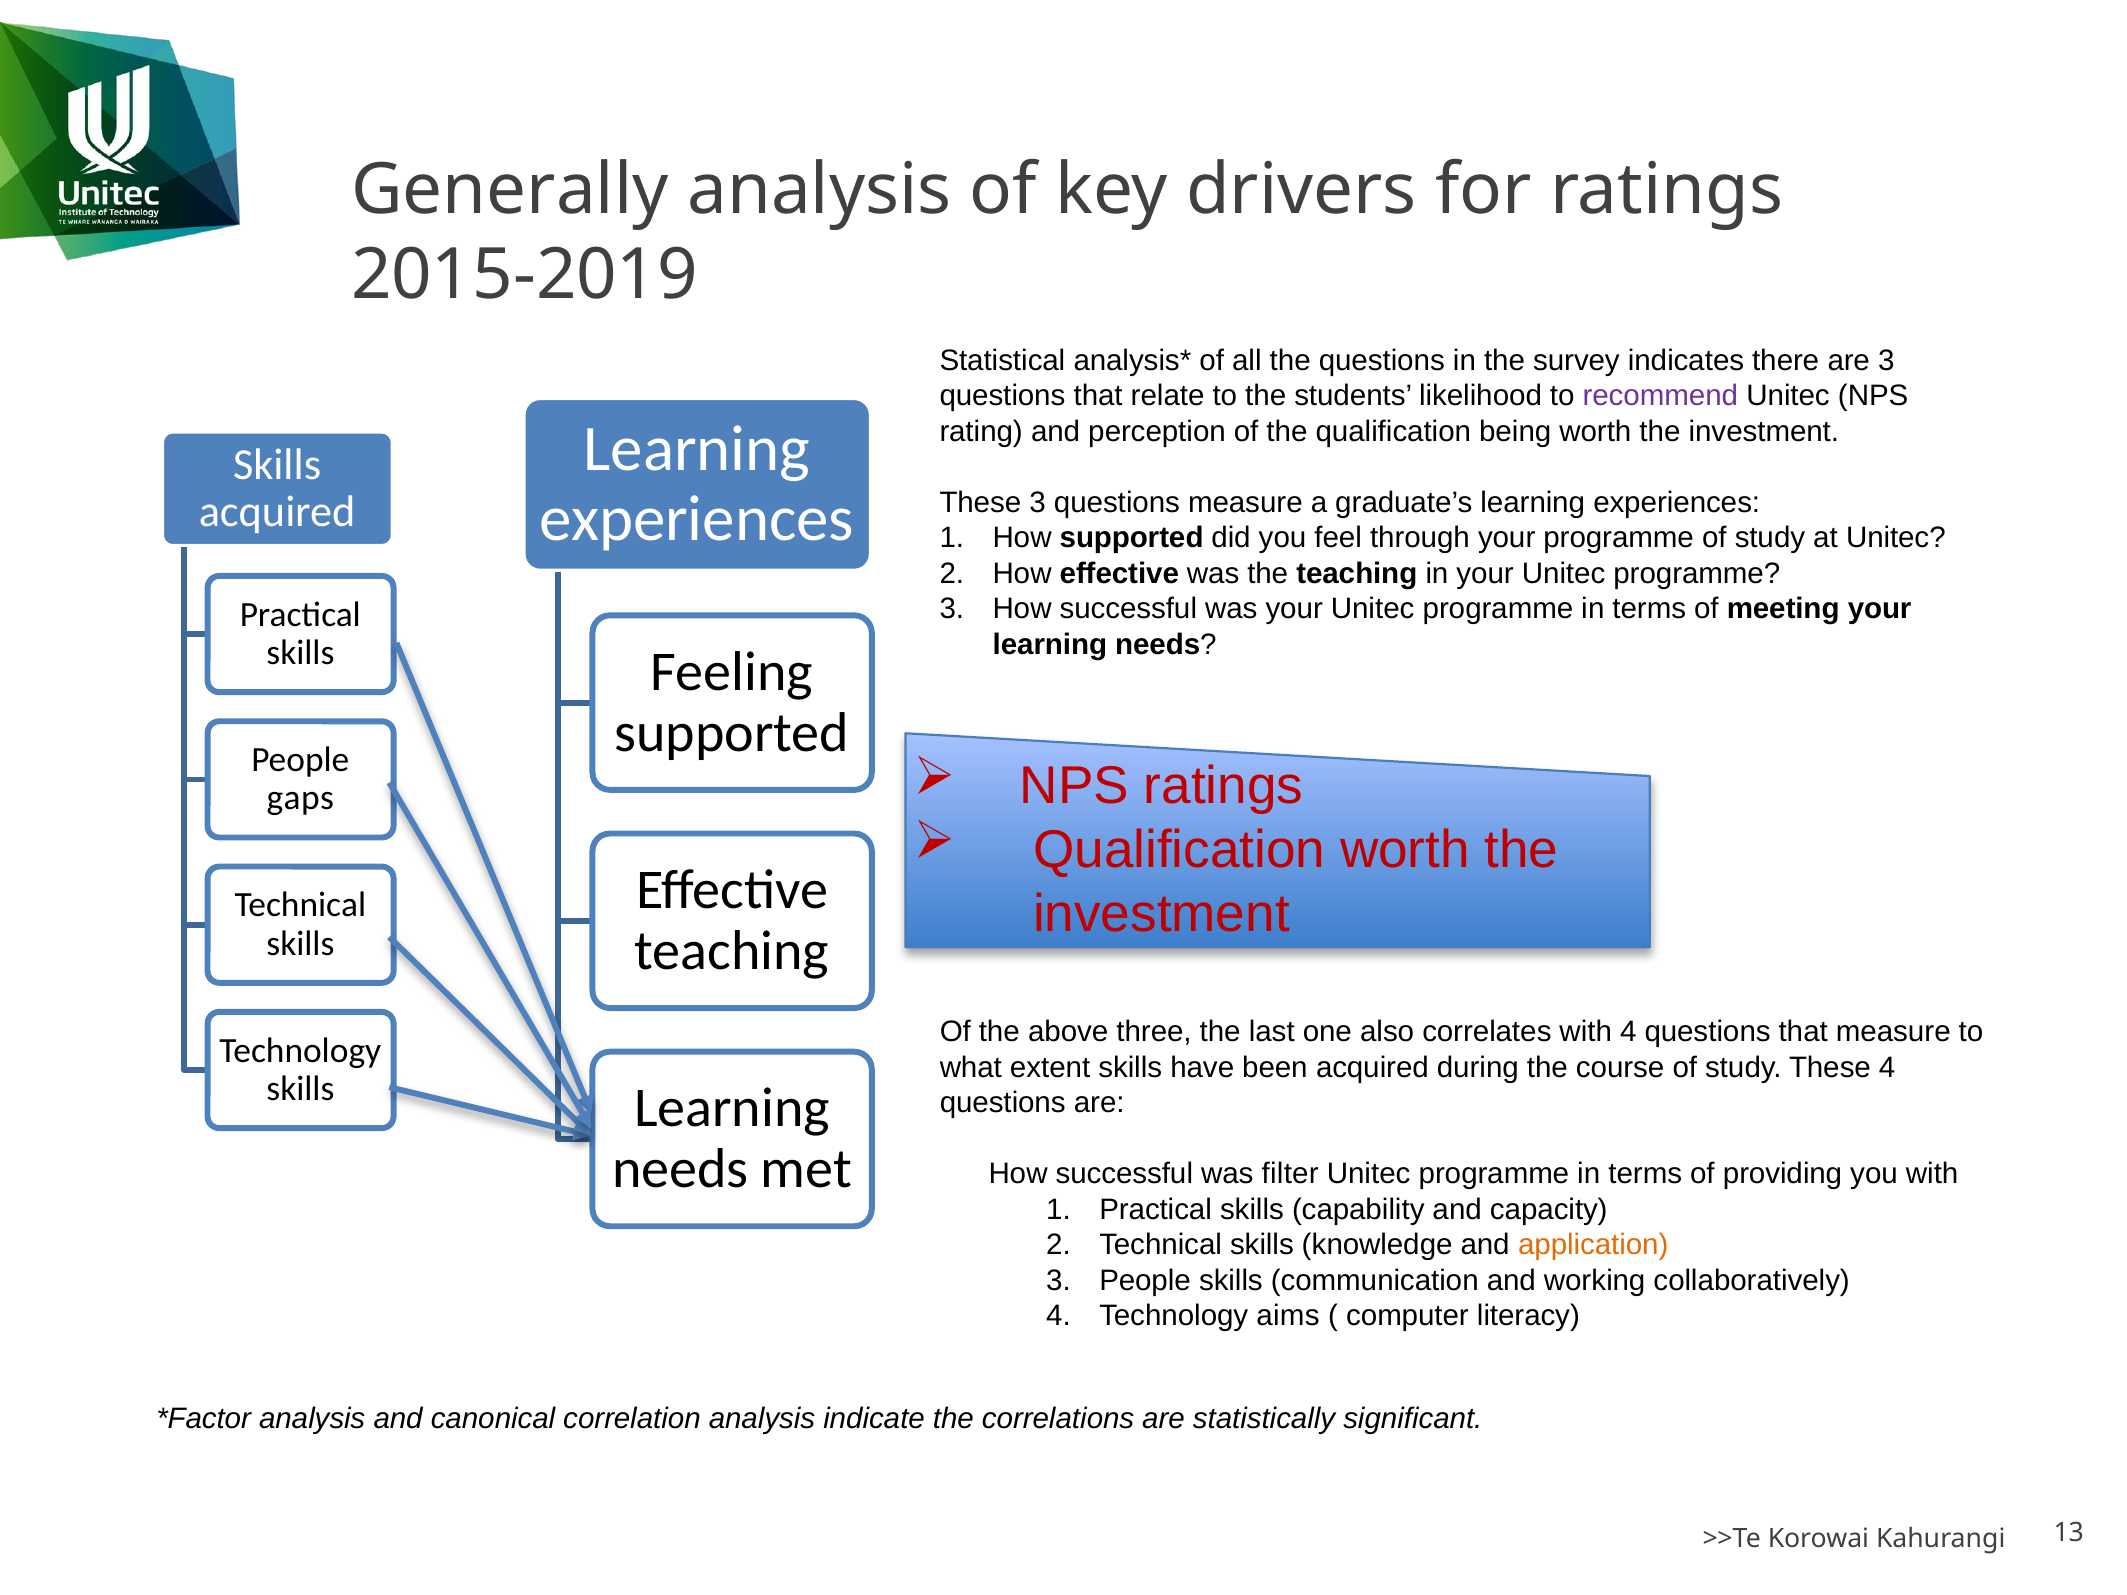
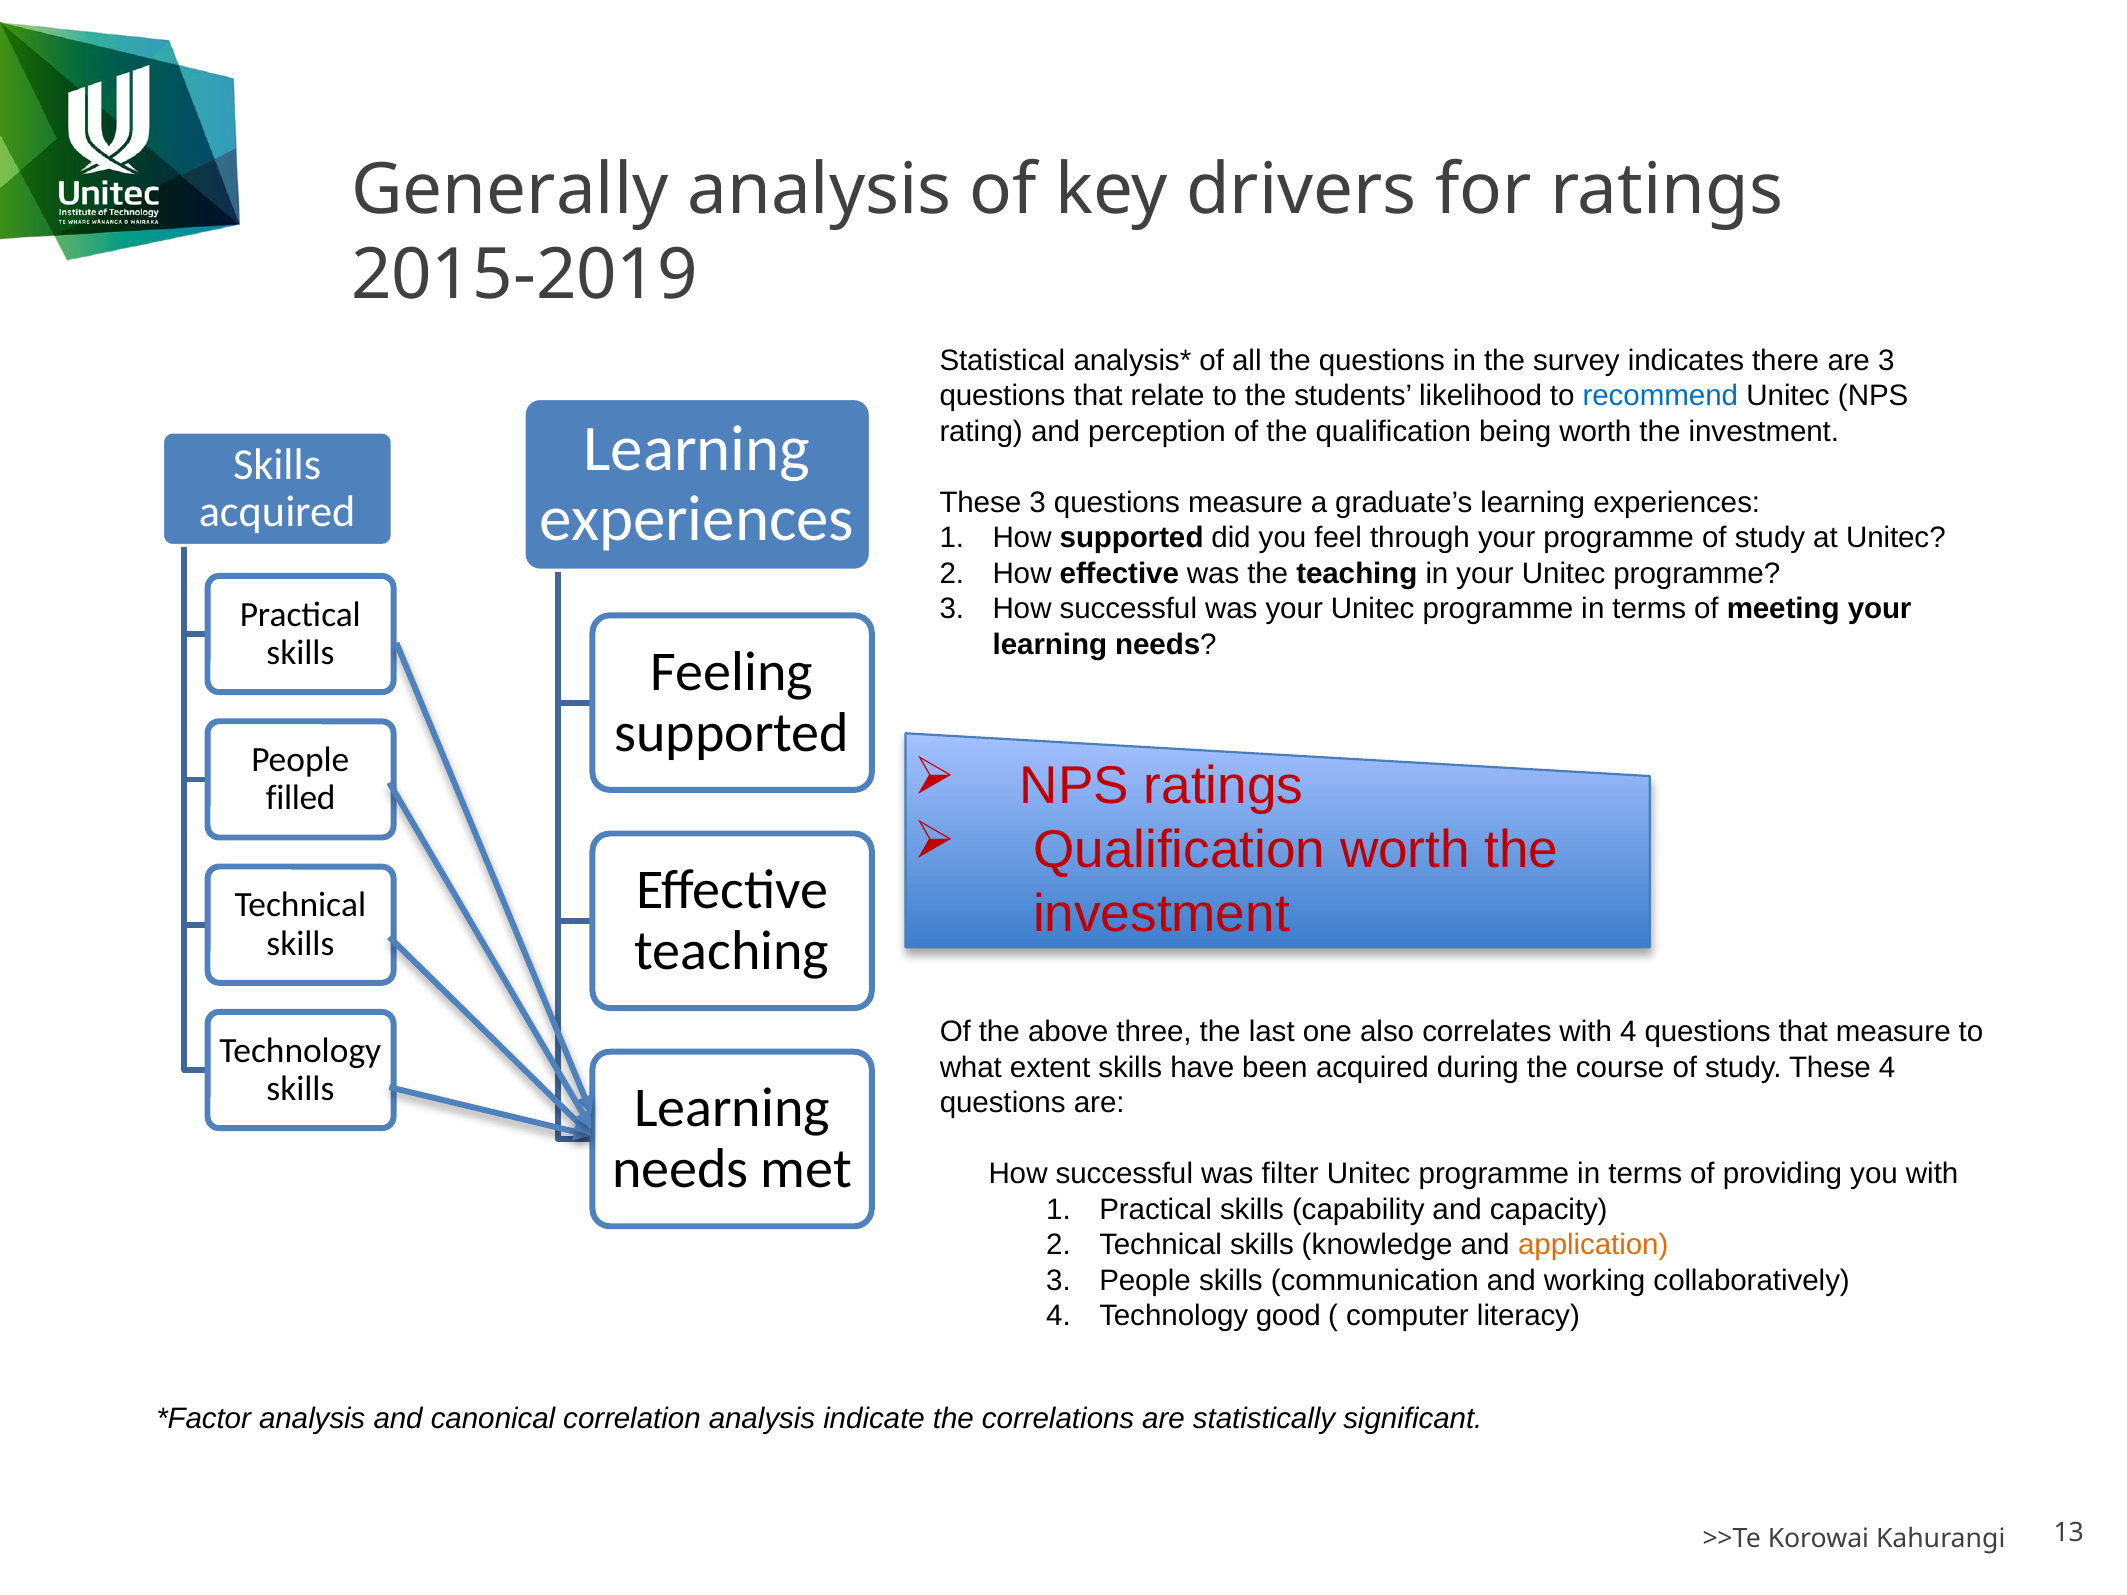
recommend colour: purple -> blue
gaps: gaps -> filled
aims: aims -> good
